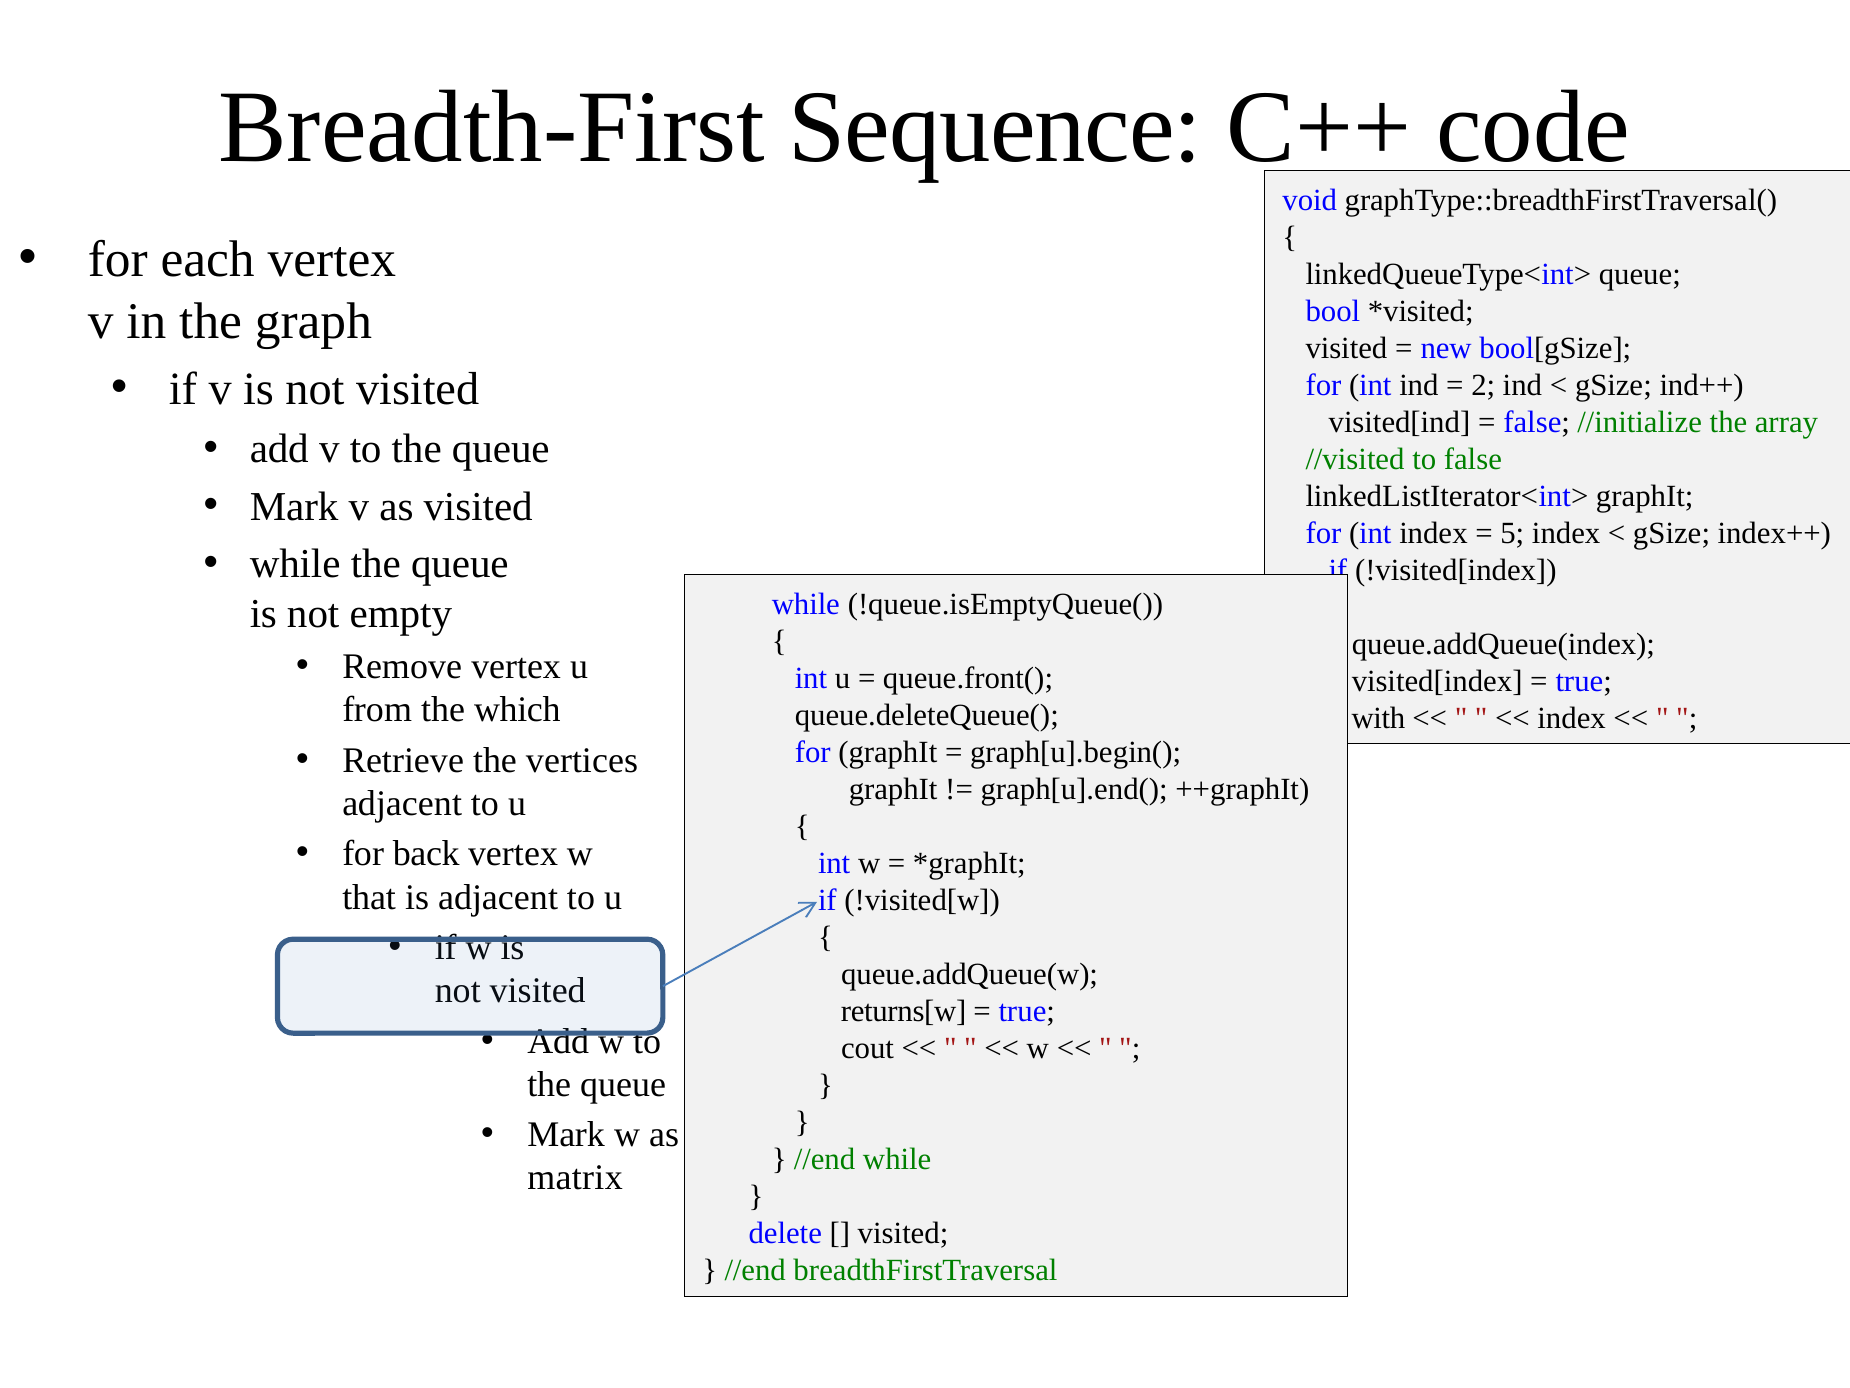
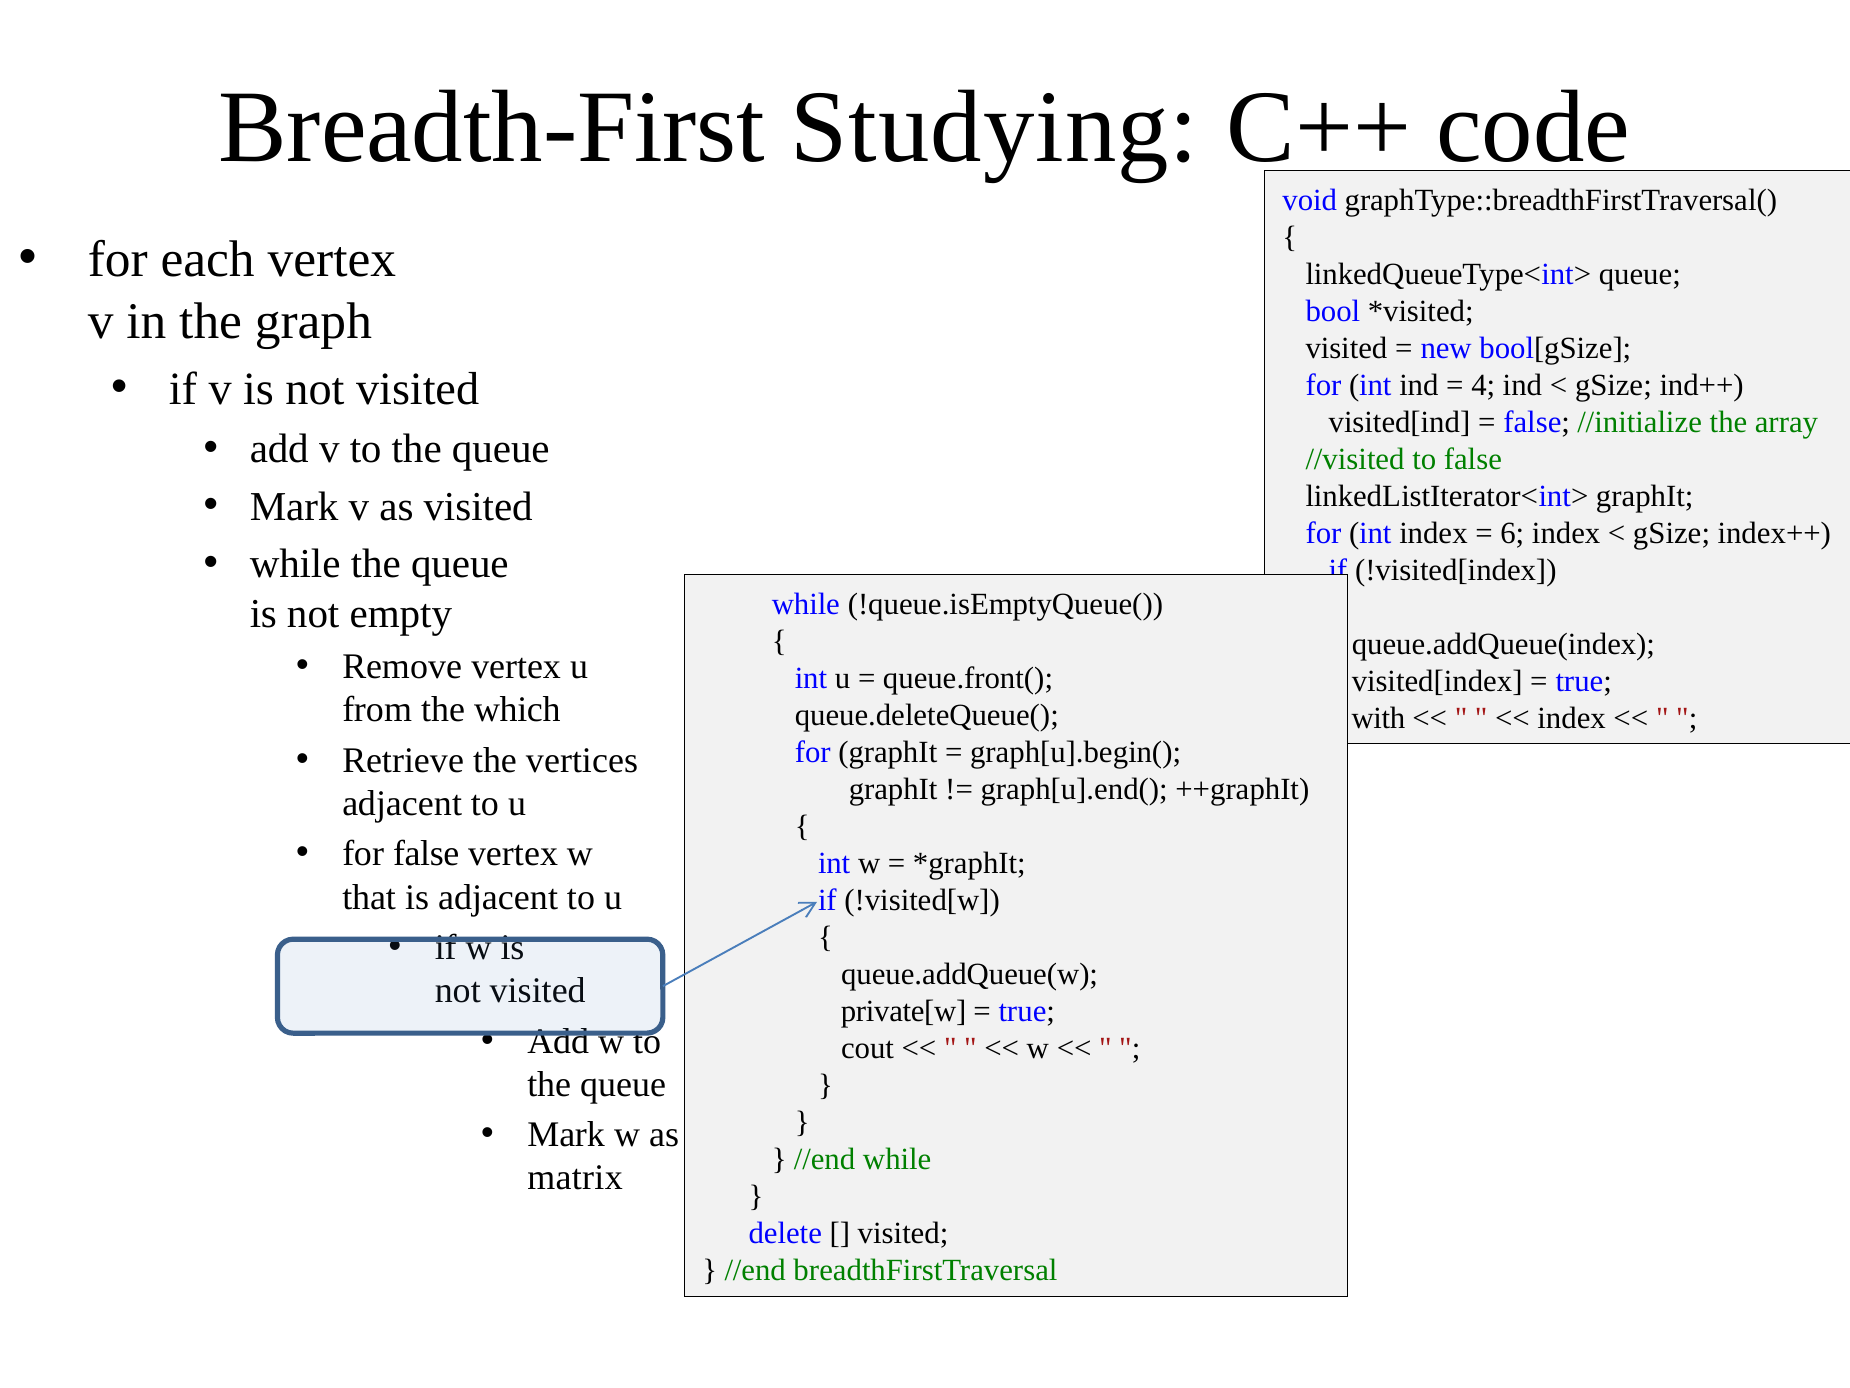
Sequence: Sequence -> Studying
2: 2 -> 4
5: 5 -> 6
for back: back -> false
returns[w: returns[w -> private[w
